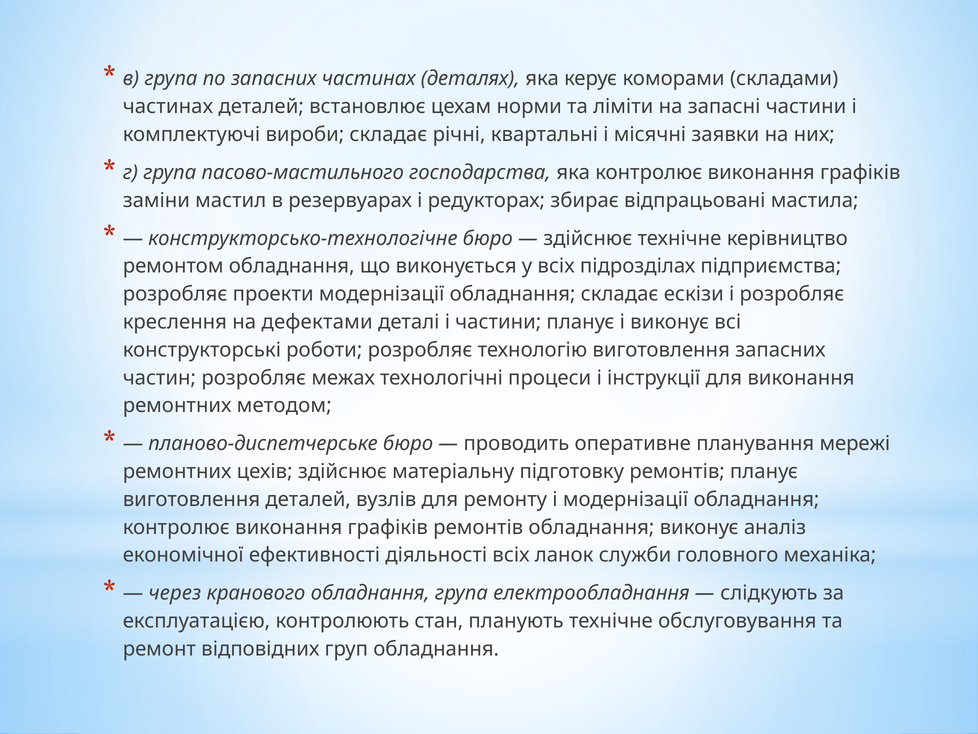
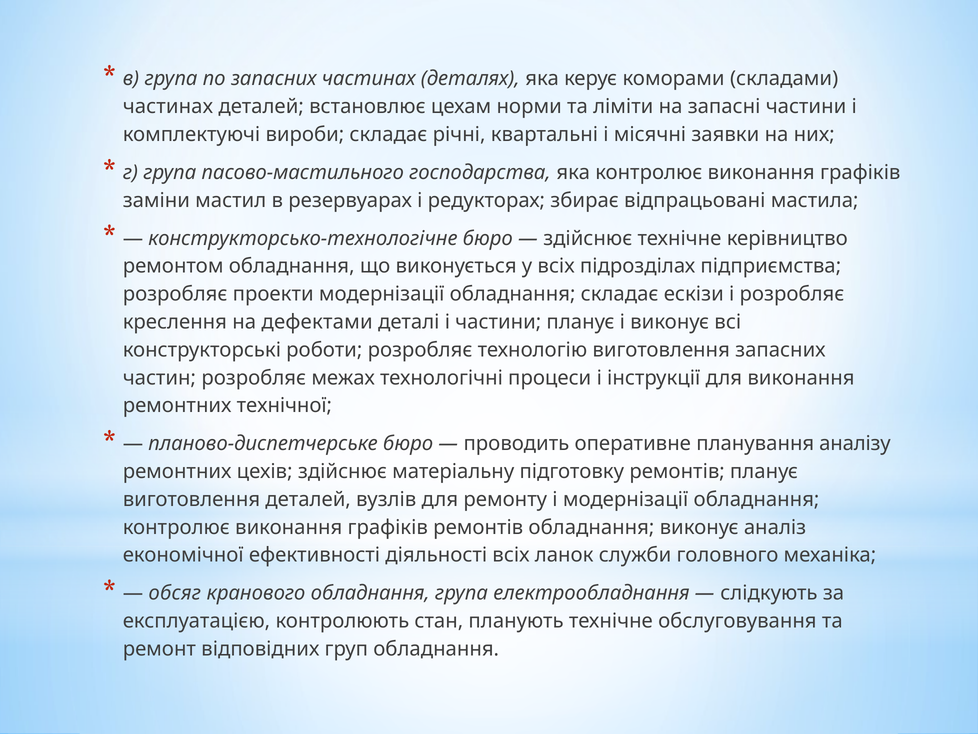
методом: методом -> технічної
мережі: мережі -> аналізу
через: через -> обсяг
